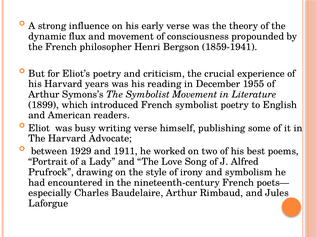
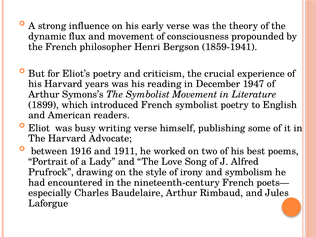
1955: 1955 -> 1947
1929: 1929 -> 1916
